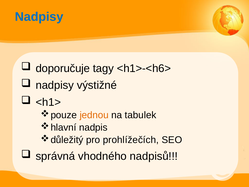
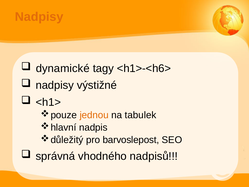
Nadpisy at (39, 17) colour: blue -> orange
doporučuje: doporučuje -> dynamické
prohlížečích: prohlížečích -> barvoslepost
